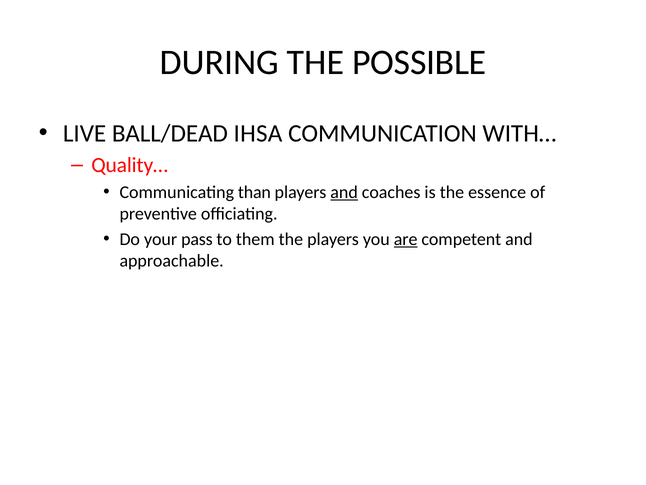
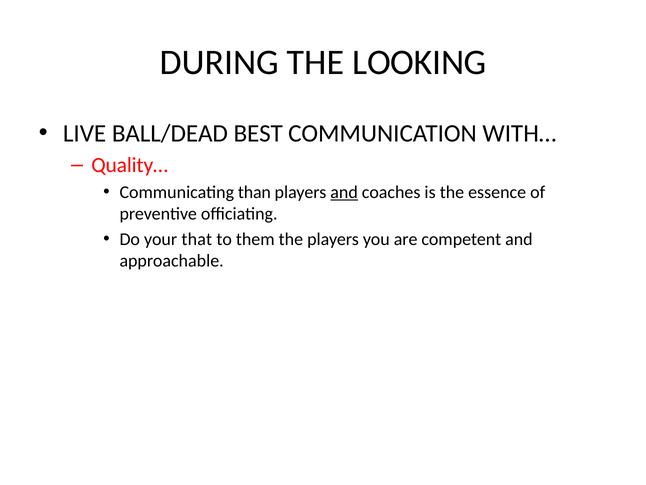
POSSIBLE: POSSIBLE -> LOOKING
IHSA: IHSA -> BEST
pass: pass -> that
are underline: present -> none
